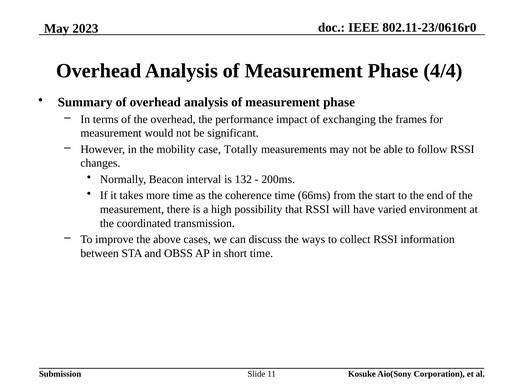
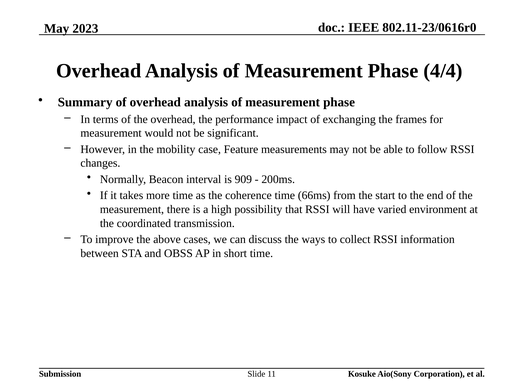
Totally: Totally -> Feature
132: 132 -> 909
